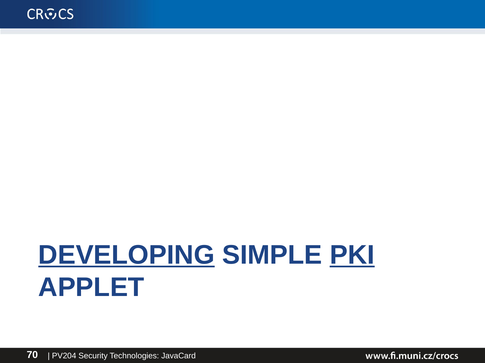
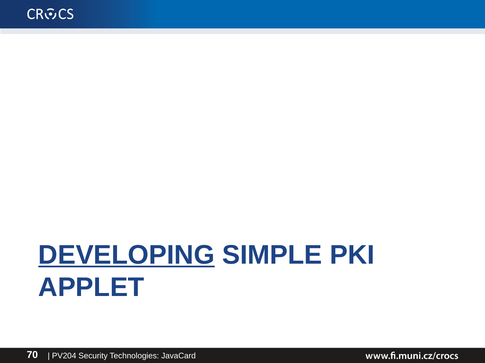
PKI underline: present -> none
